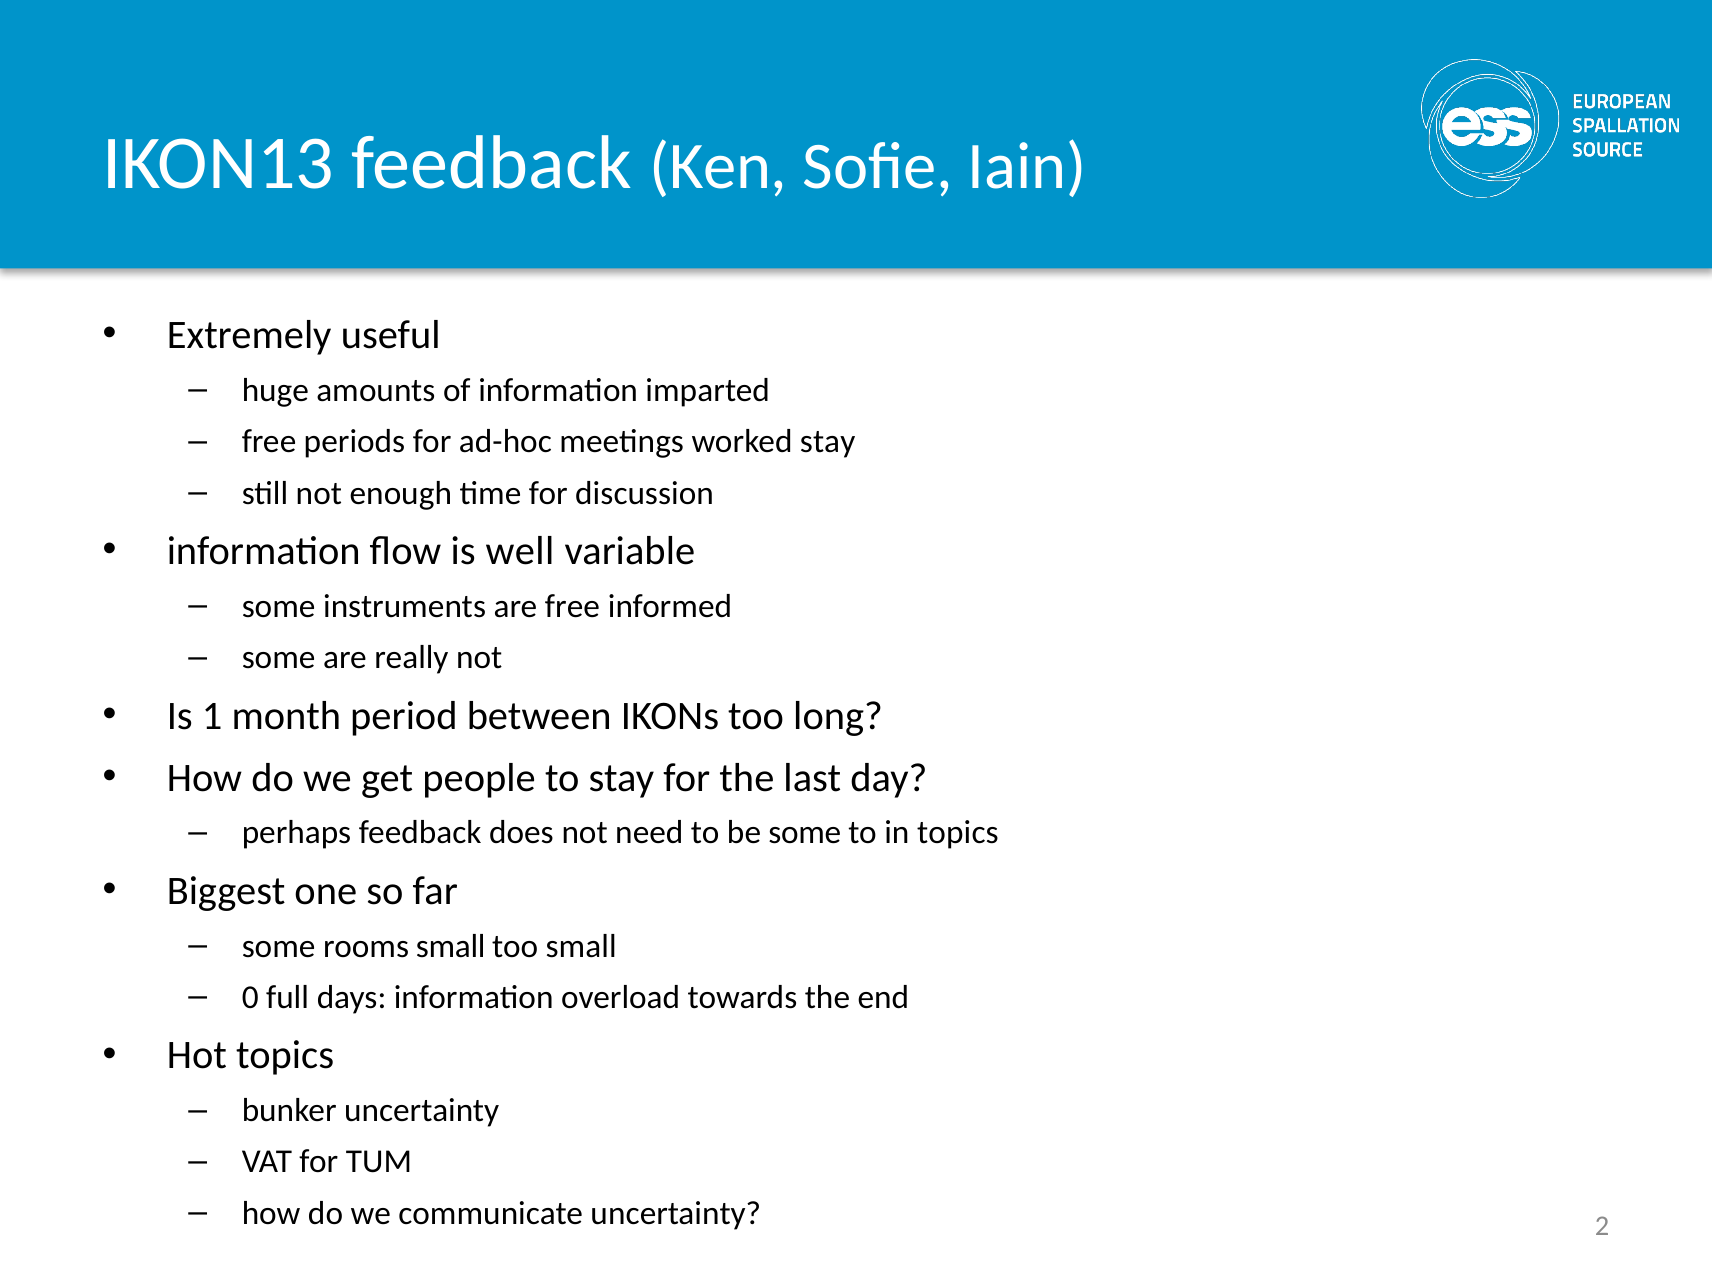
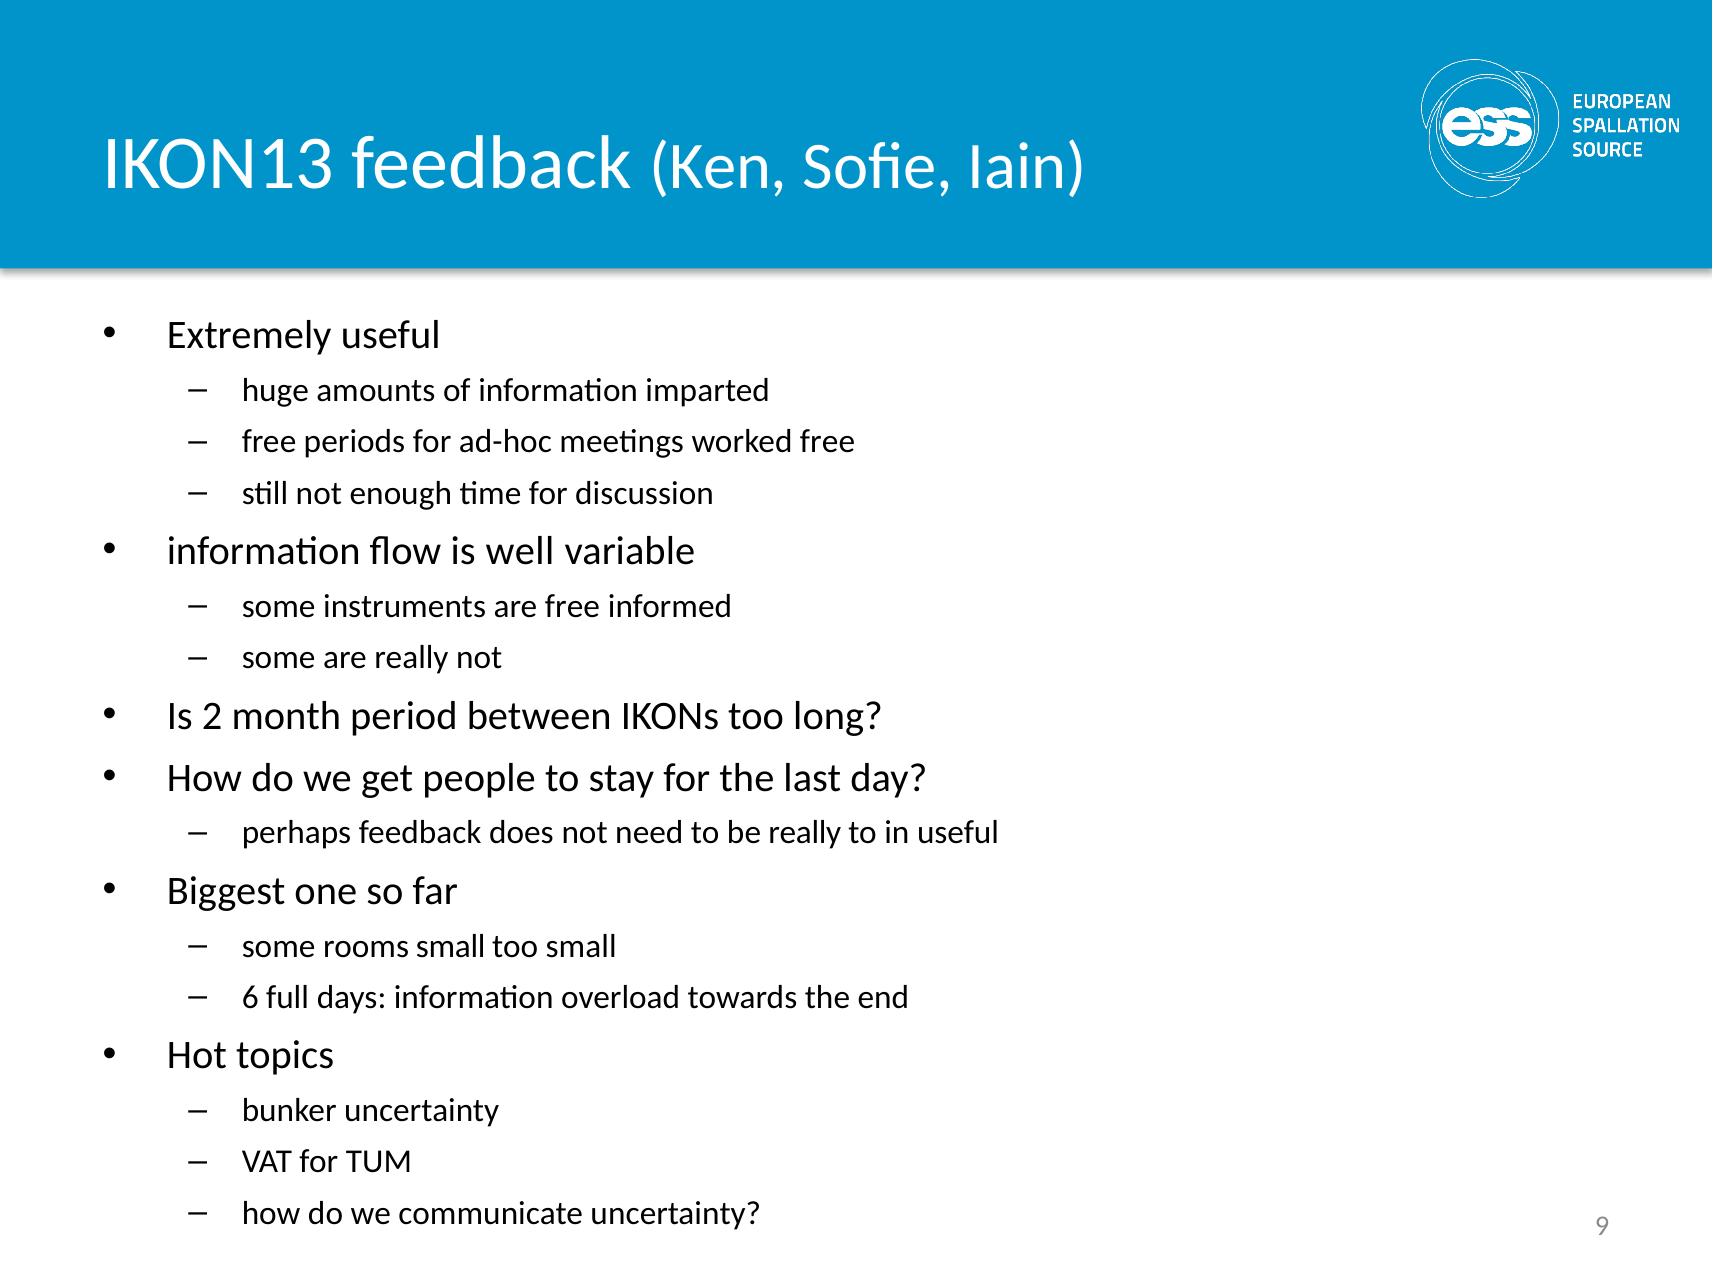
worked stay: stay -> free
1: 1 -> 2
be some: some -> really
in topics: topics -> useful
0: 0 -> 6
2: 2 -> 9
